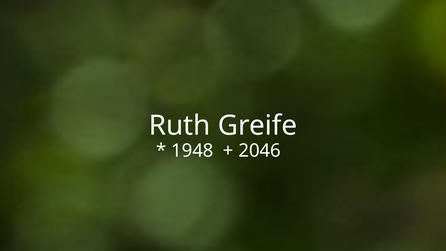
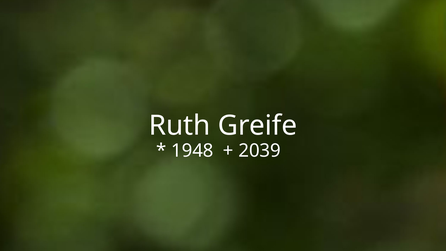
2046: 2046 -> 2039
